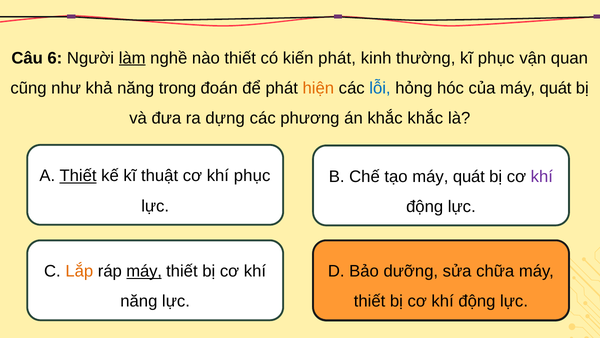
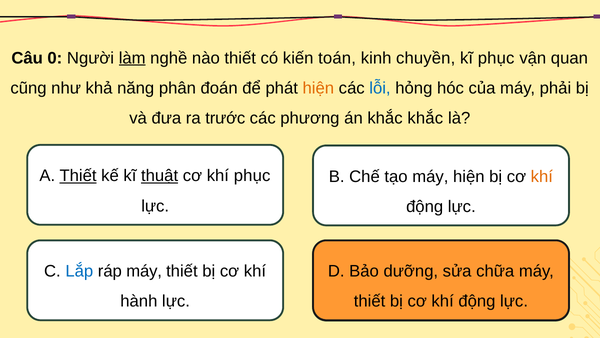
6: 6 -> 0
kiến phát: phát -> toán
thường: thường -> chuyền
trong: trong -> phân
của máy quát: quát -> phải
dựng: dựng -> trước
thuật underline: none -> present
tạo máy quát: quát -> hiện
khí at (542, 176) colour: purple -> orange
Lắp colour: orange -> blue
máy at (144, 271) underline: present -> none
năng at (139, 301): năng -> hành
